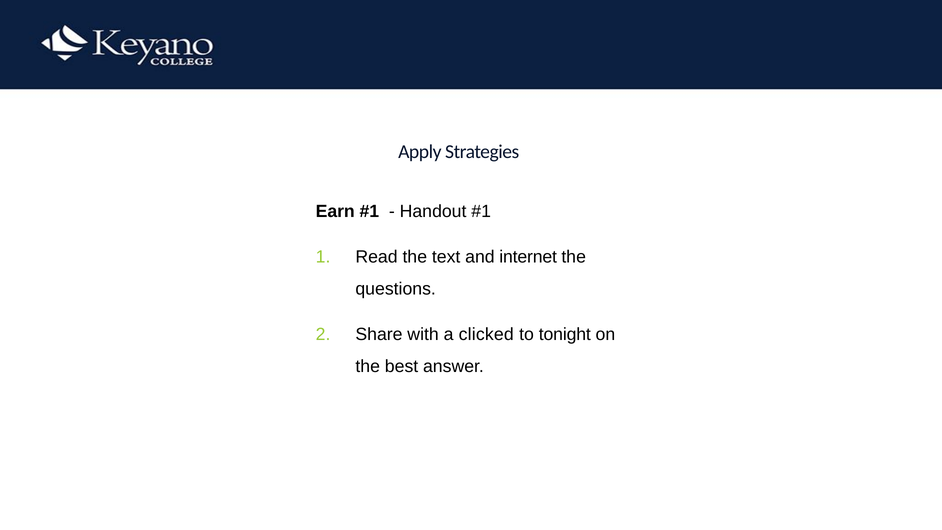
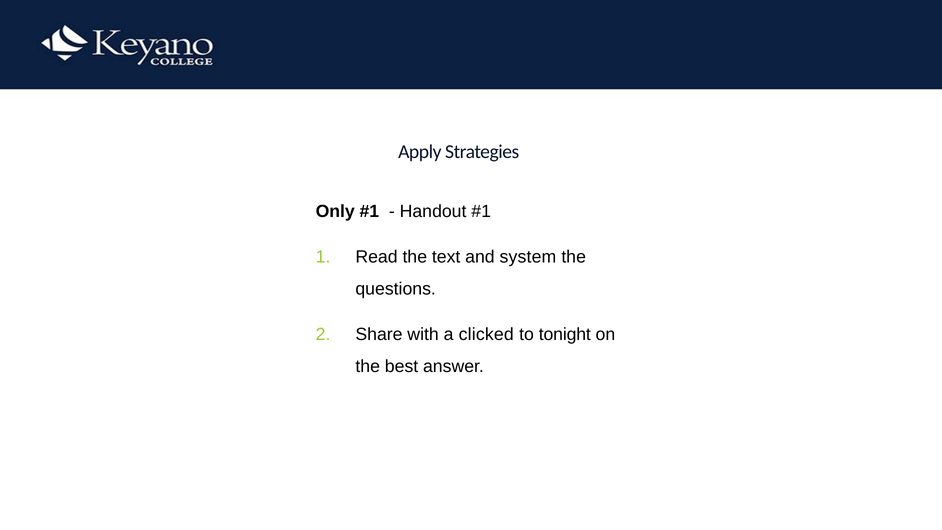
Earn: Earn -> Only
internet: internet -> system
